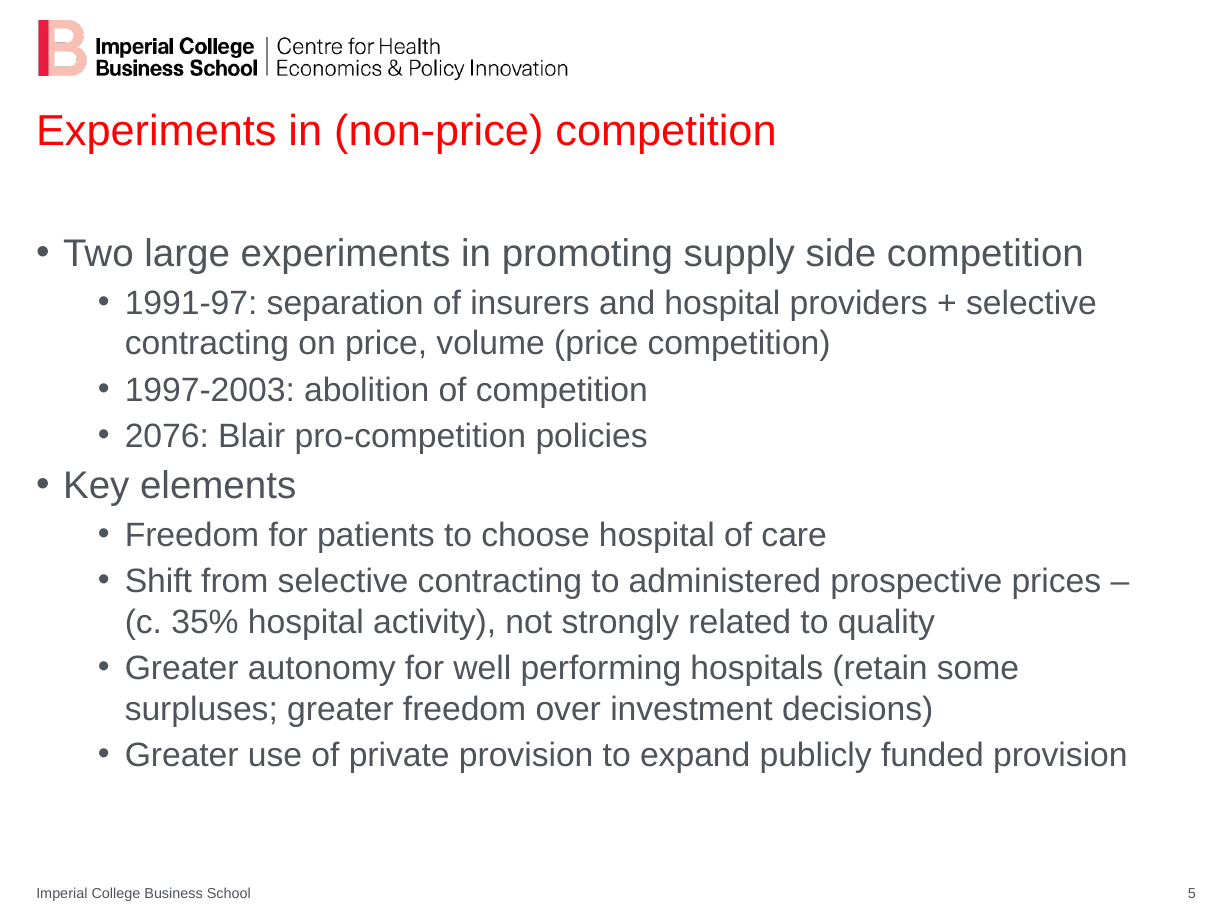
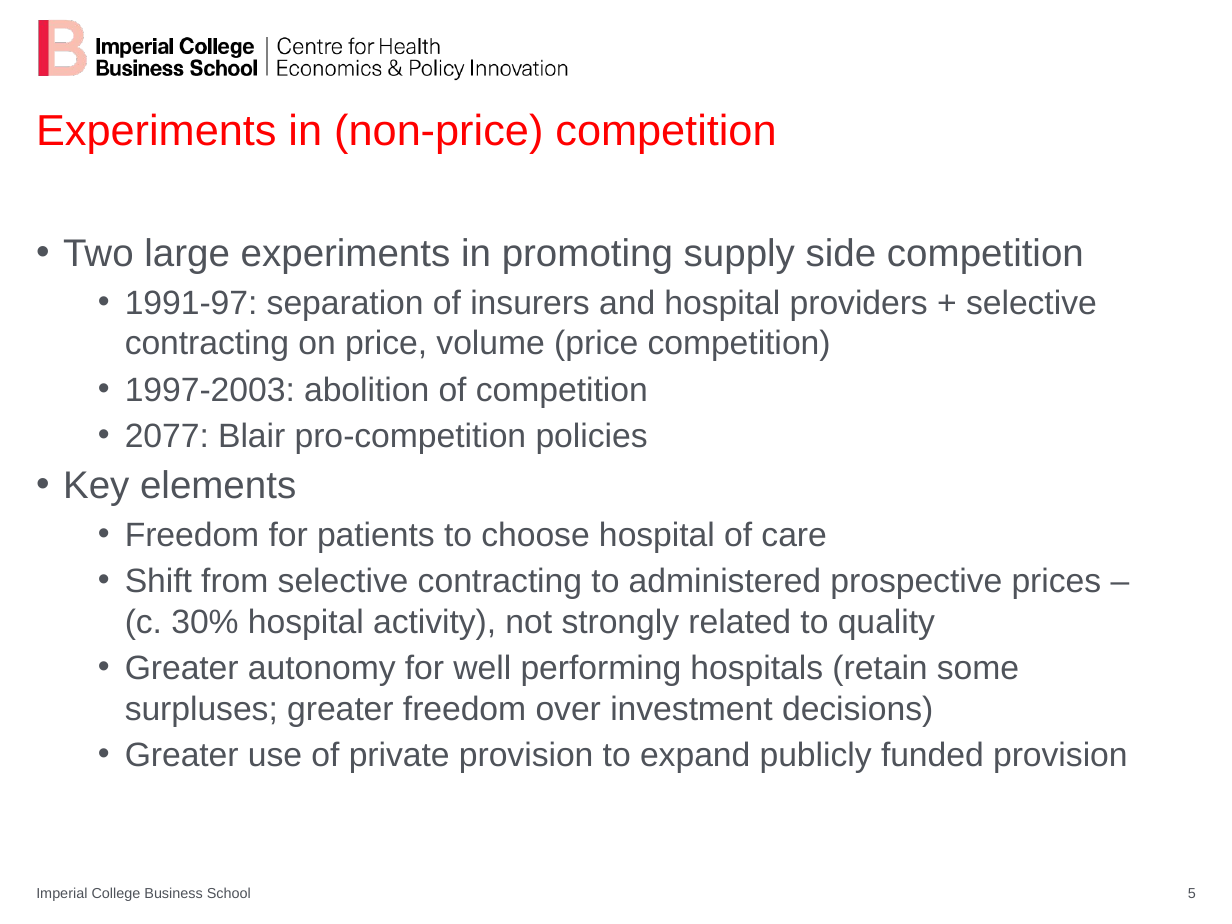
2076: 2076 -> 2077
35%: 35% -> 30%
